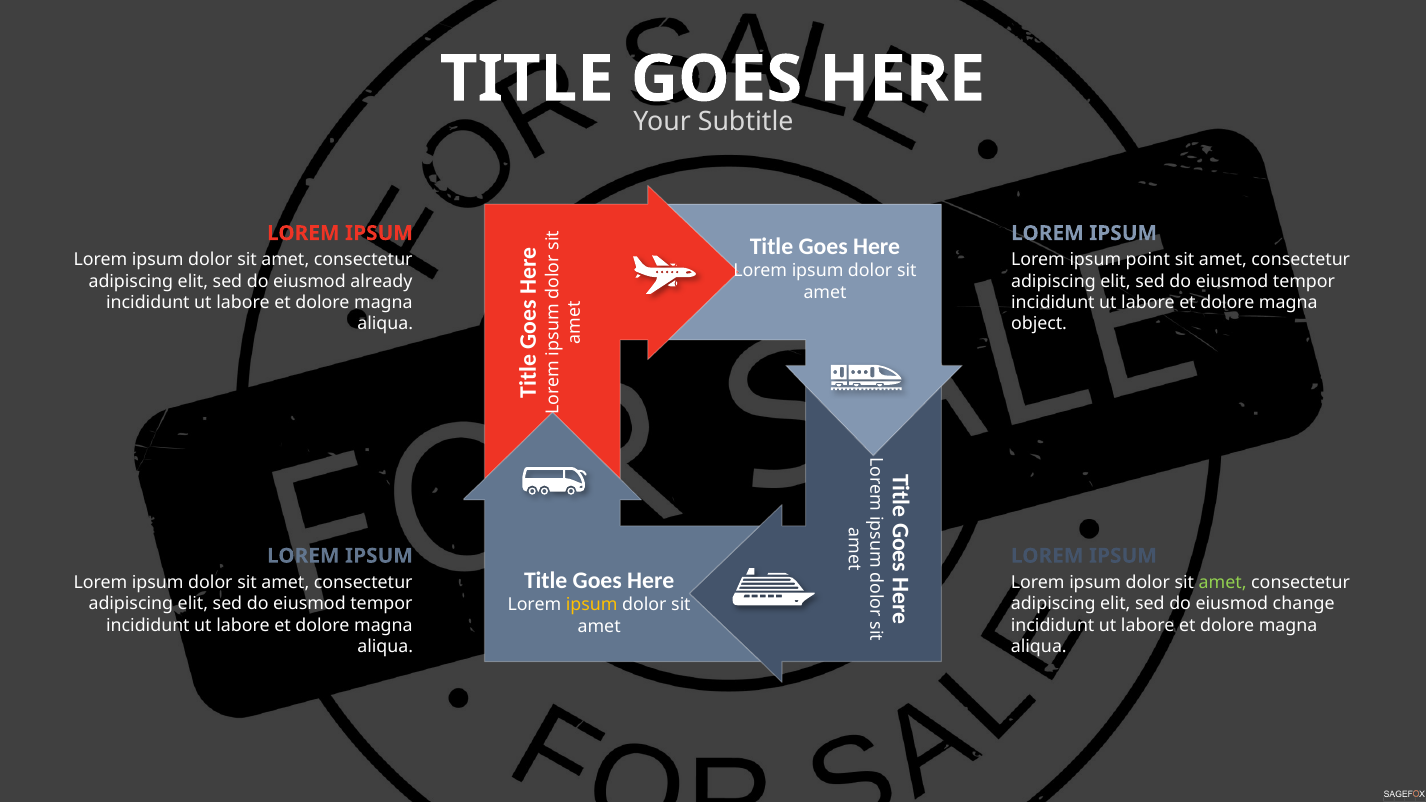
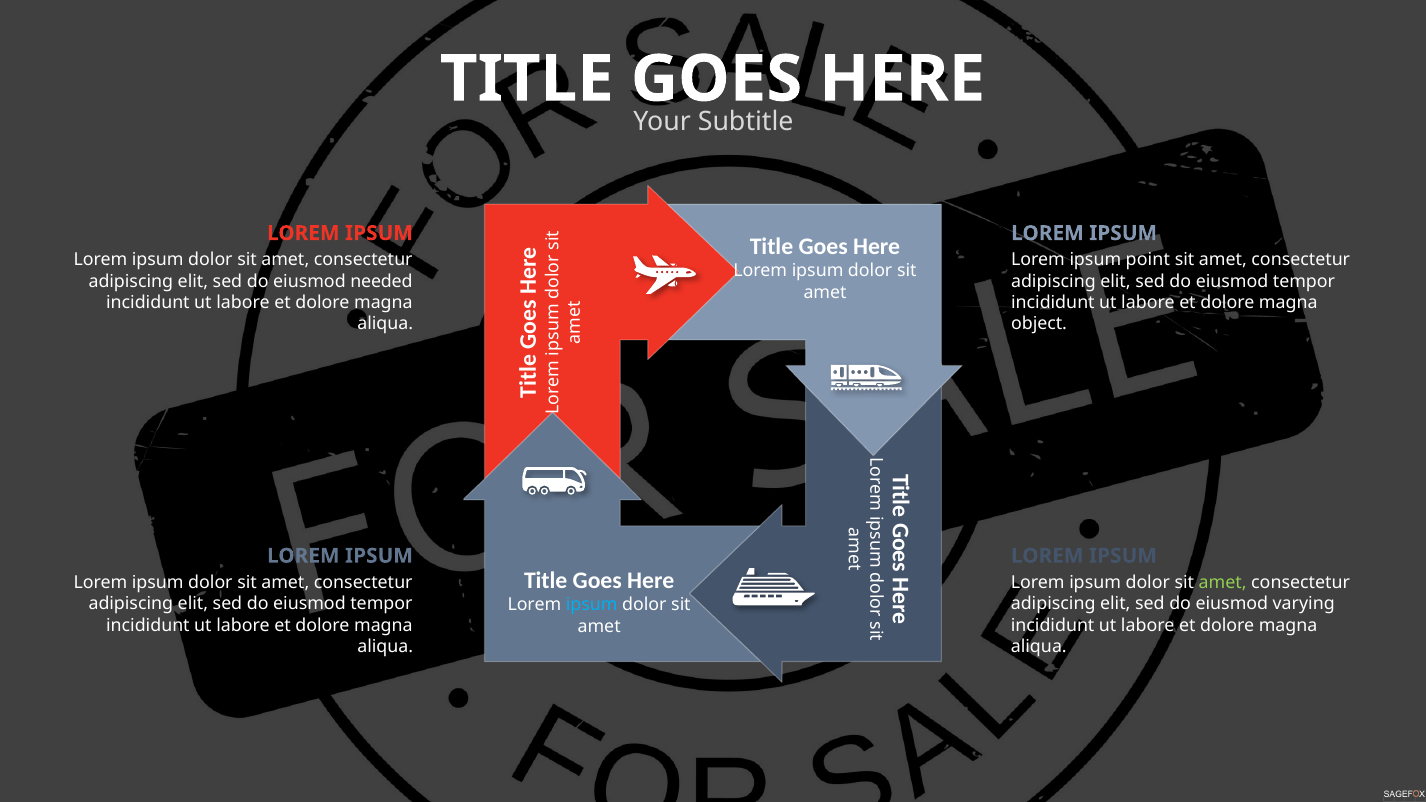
already: already -> needed
change: change -> varying
ipsum at (592, 605) colour: yellow -> light blue
